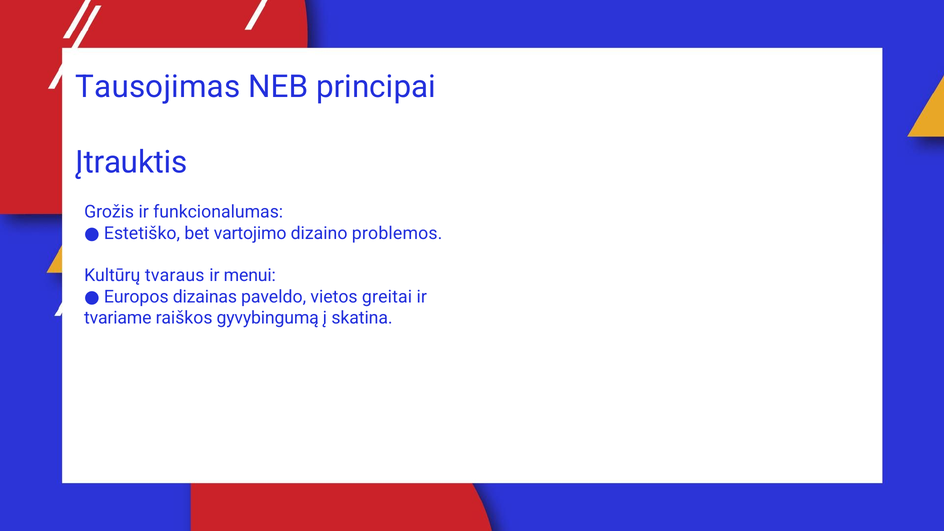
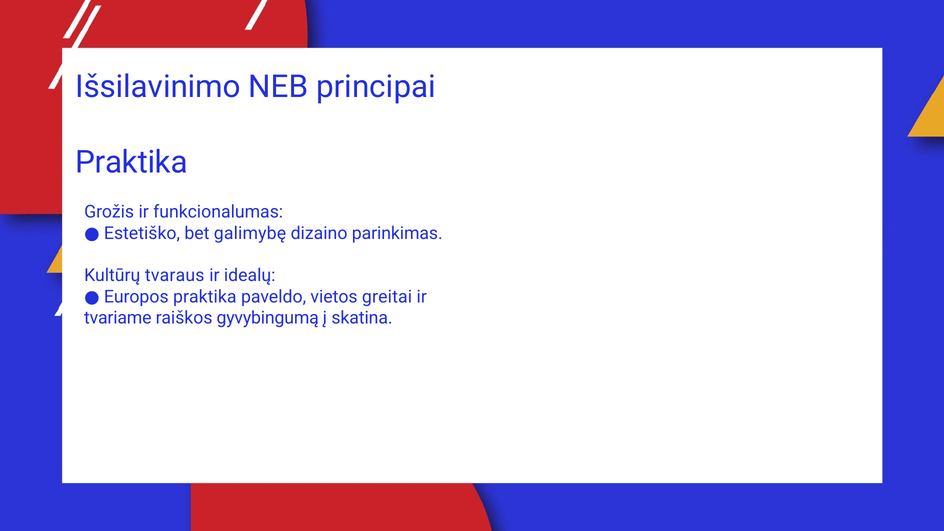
Tausojimas: Tausojimas -> Išsilavinimo
Įtrauktis at (131, 162): Įtrauktis -> Praktika
vartojimo: vartojimo -> galimybę
problemos: problemos -> parinkimas
menui: menui -> idealų
dizainas at (205, 297): dizainas -> praktika
